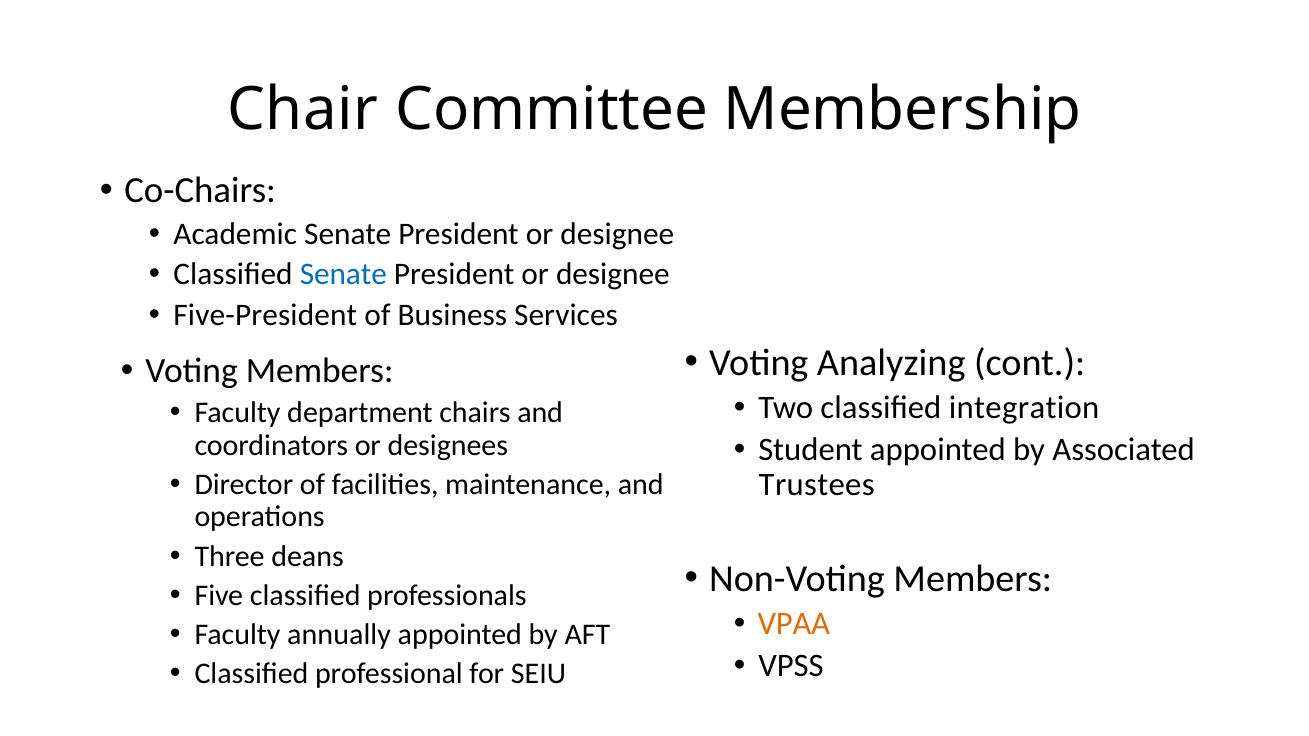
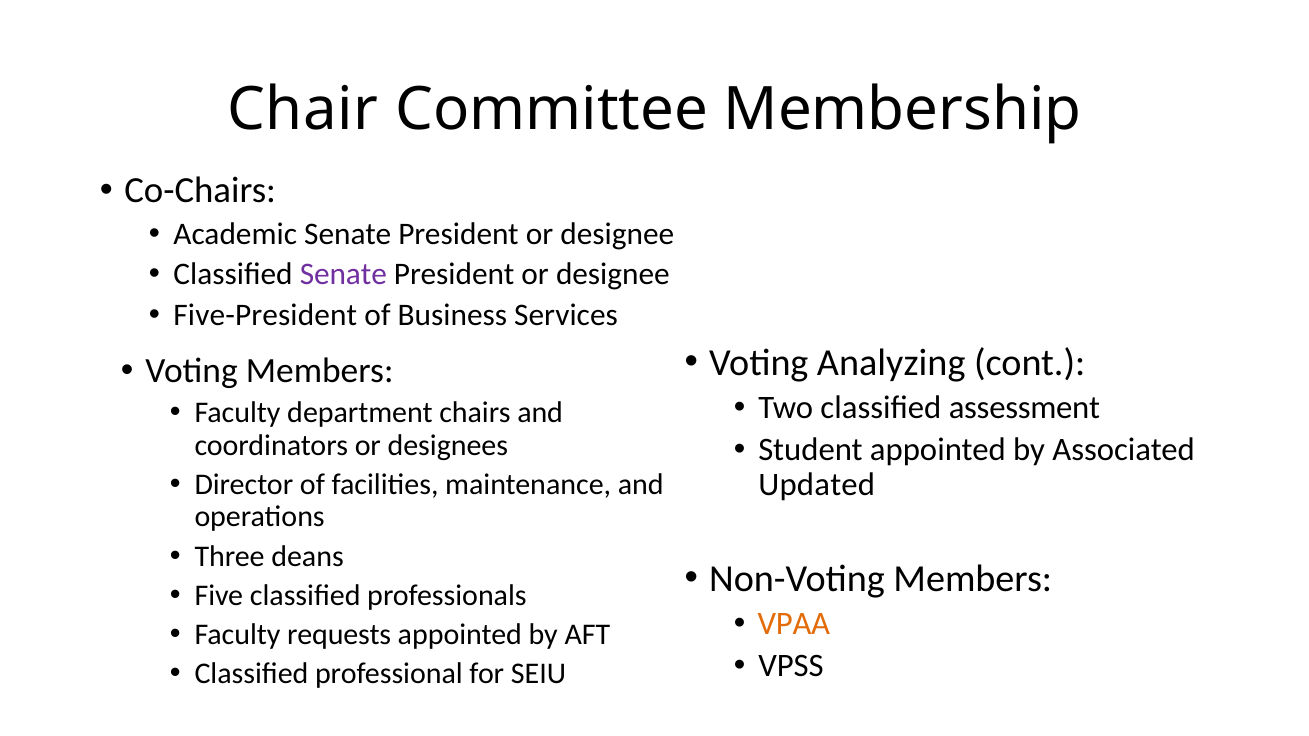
Senate at (343, 275) colour: blue -> purple
integration: integration -> assessment
Trustees: Trustees -> Updated
annually: annually -> requests
